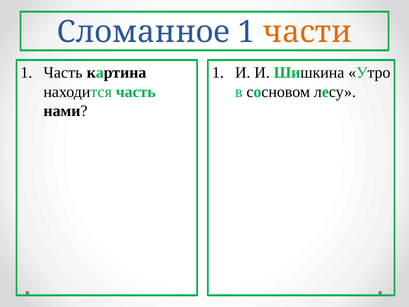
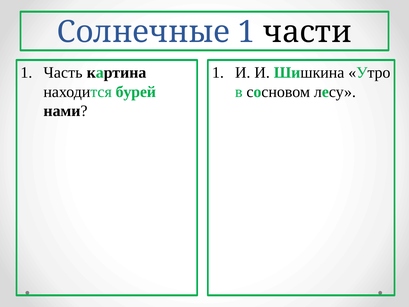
Сломанное: Сломанное -> Солнечные
части colour: orange -> black
находится часть: часть -> бурей
